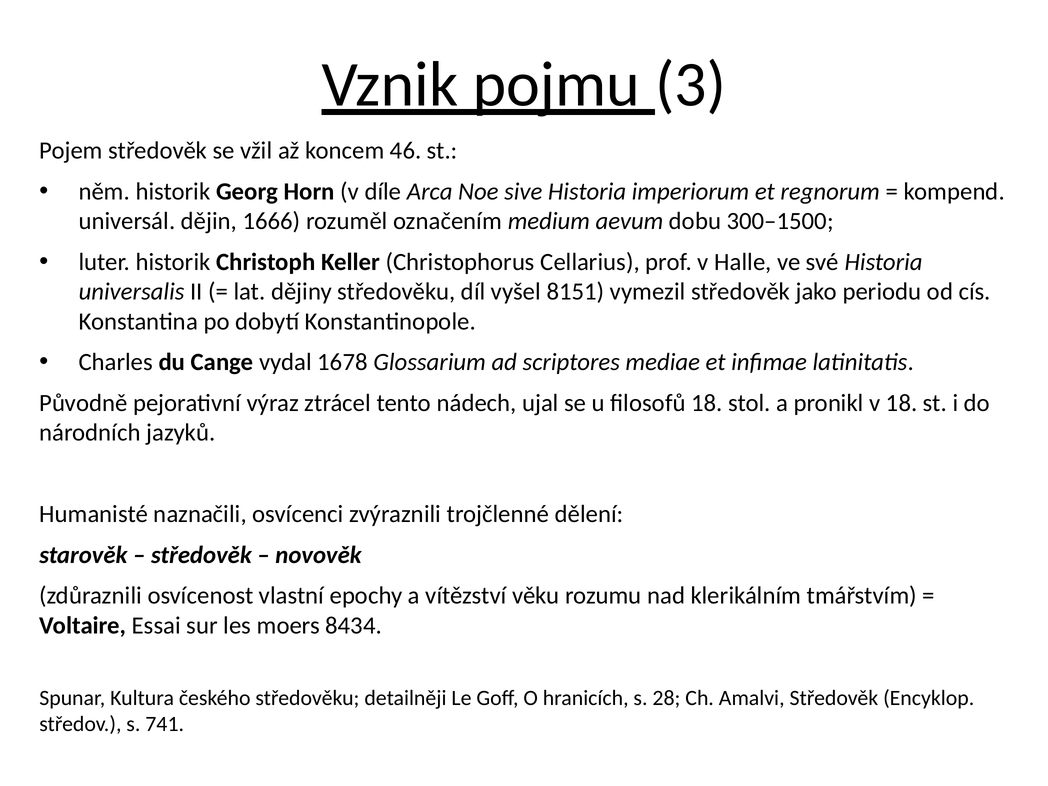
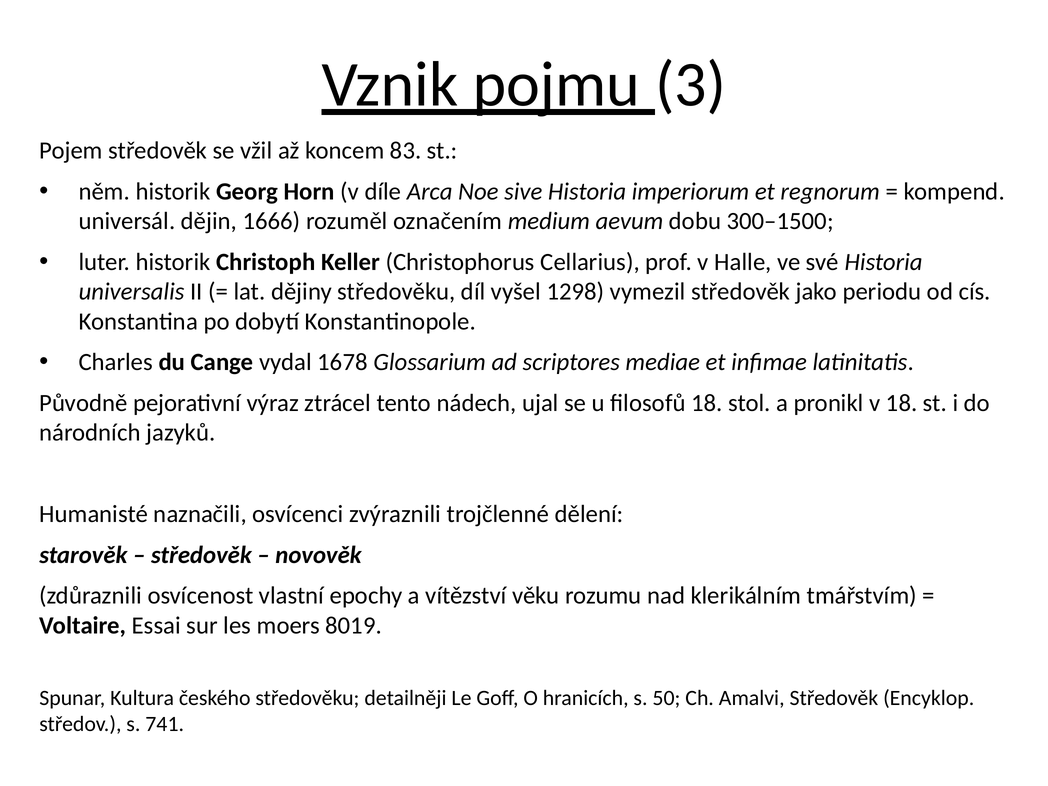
46: 46 -> 83
8151: 8151 -> 1298
8434: 8434 -> 8019
28: 28 -> 50
